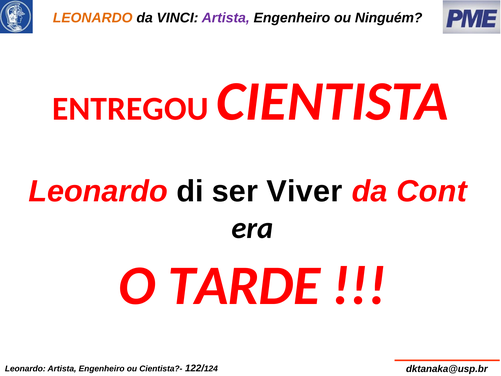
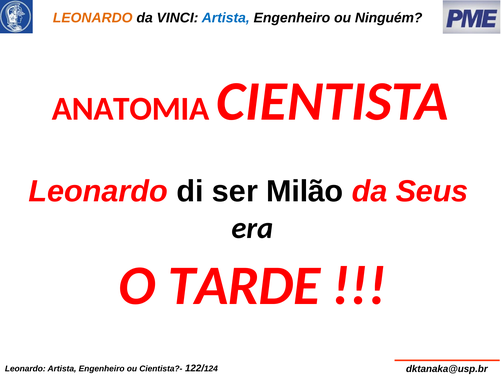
Artista at (226, 18) colour: purple -> blue
ENTREGOU: ENTREGOU -> ANATOMIA
Viver: Viver -> Milão
Cont: Cont -> Seus
